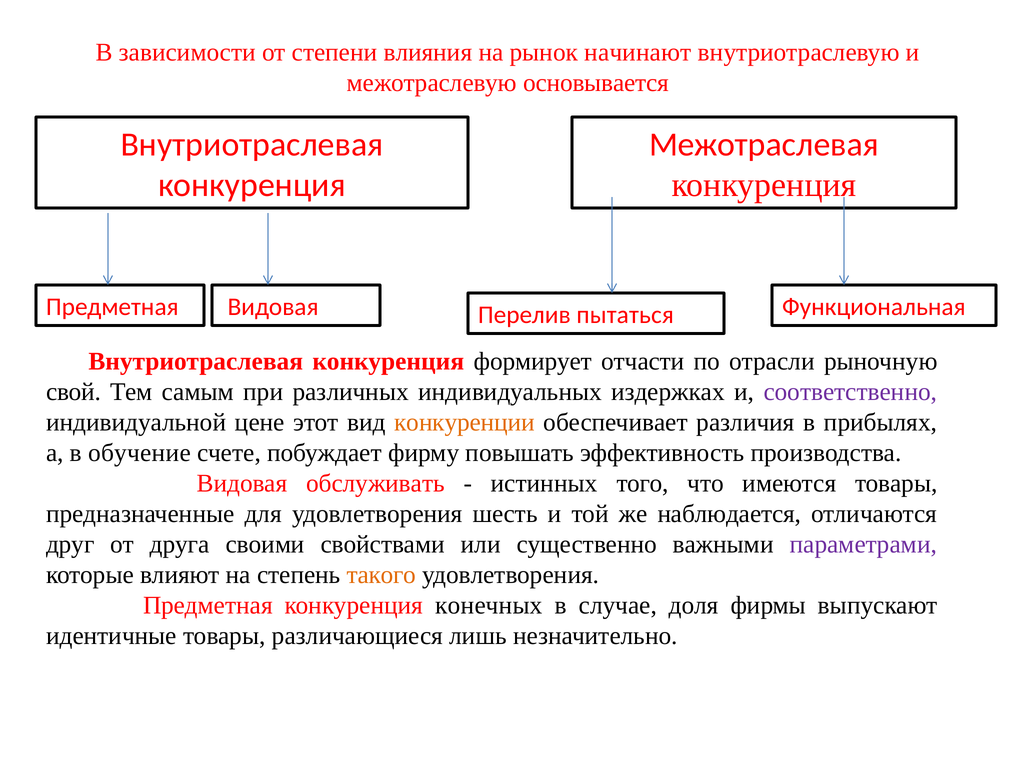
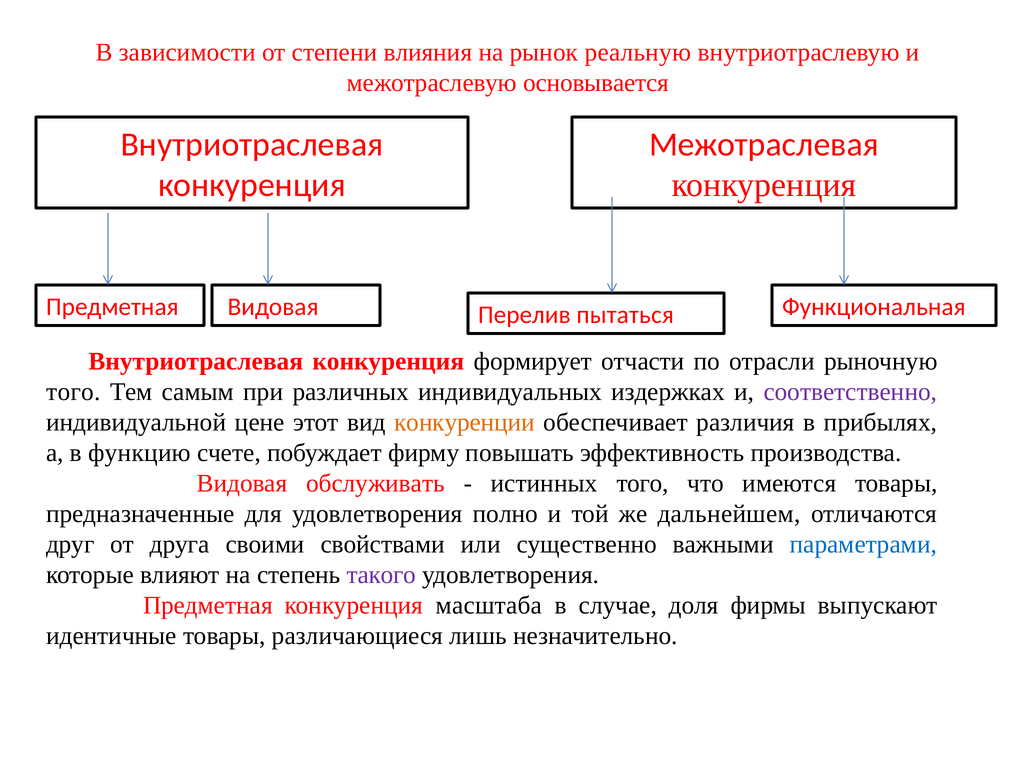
начинают: начинают -> реальную
свой at (74, 392): свой -> того
обучение: обучение -> функцию
шесть: шесть -> полно
наблюдается: наблюдается -> дальнейшем
параметрами colour: purple -> blue
такого colour: orange -> purple
конечных: конечных -> масштаба
